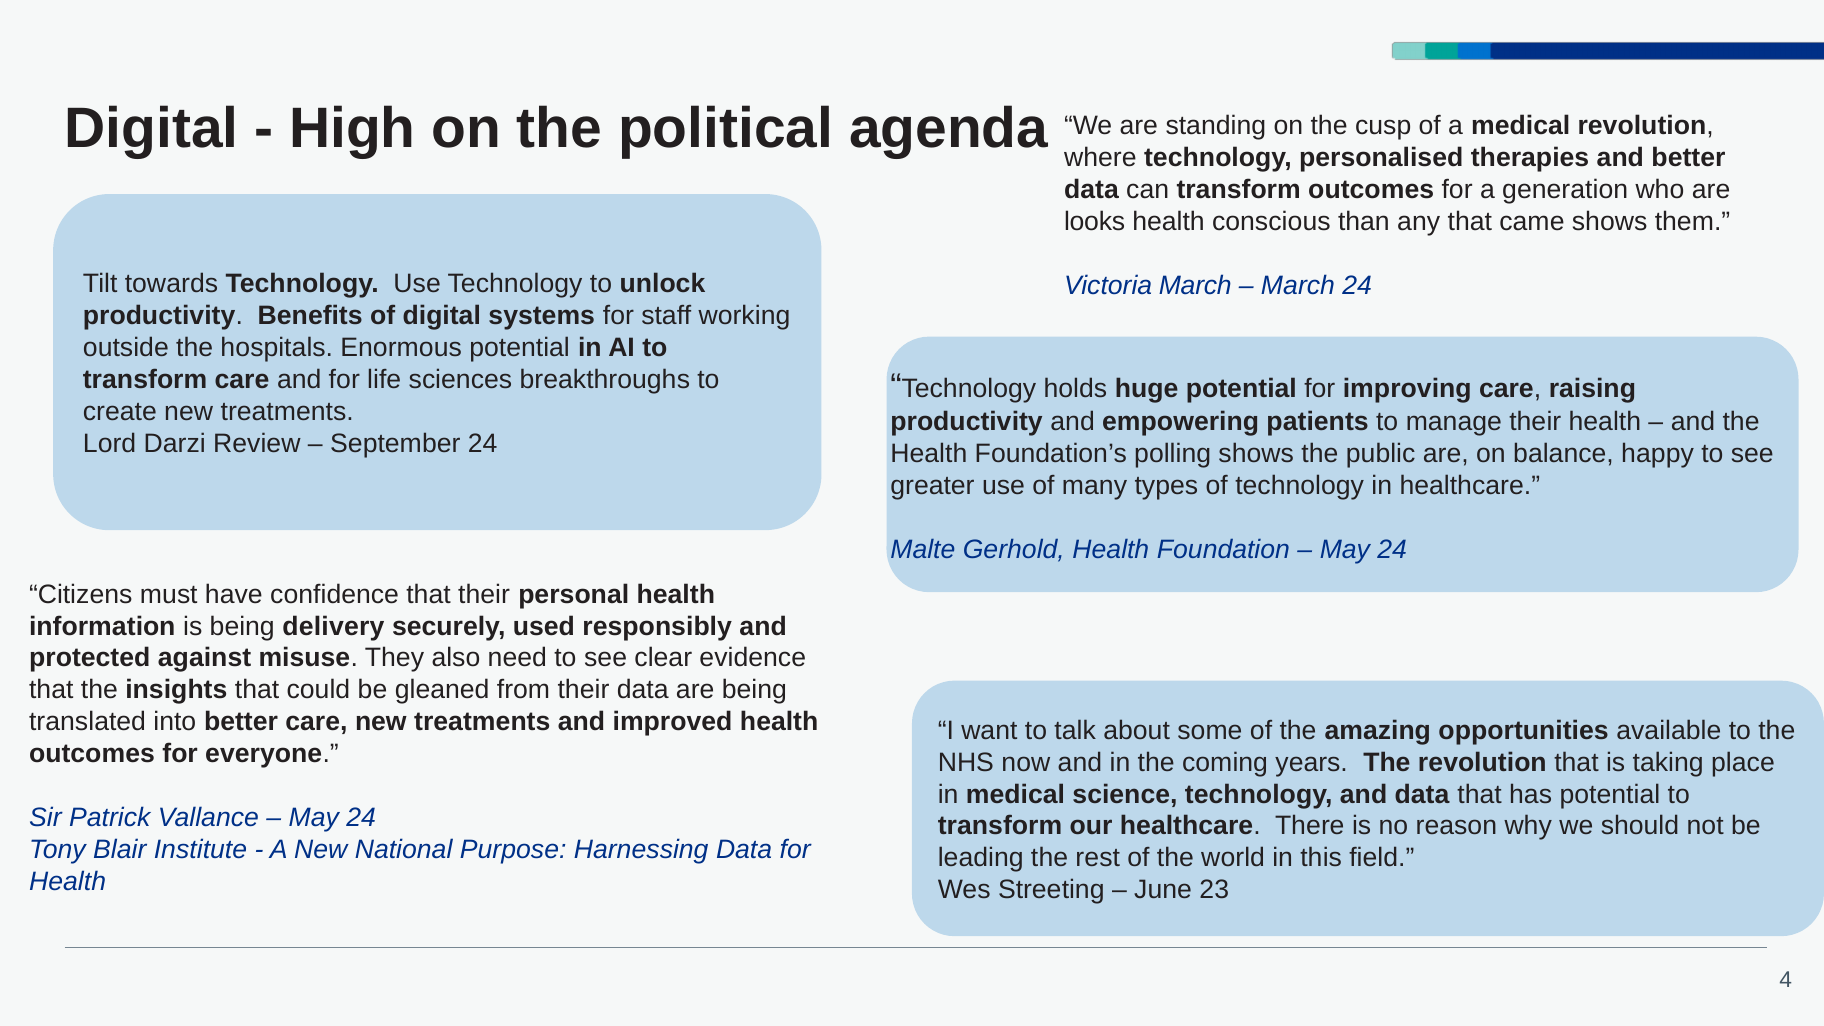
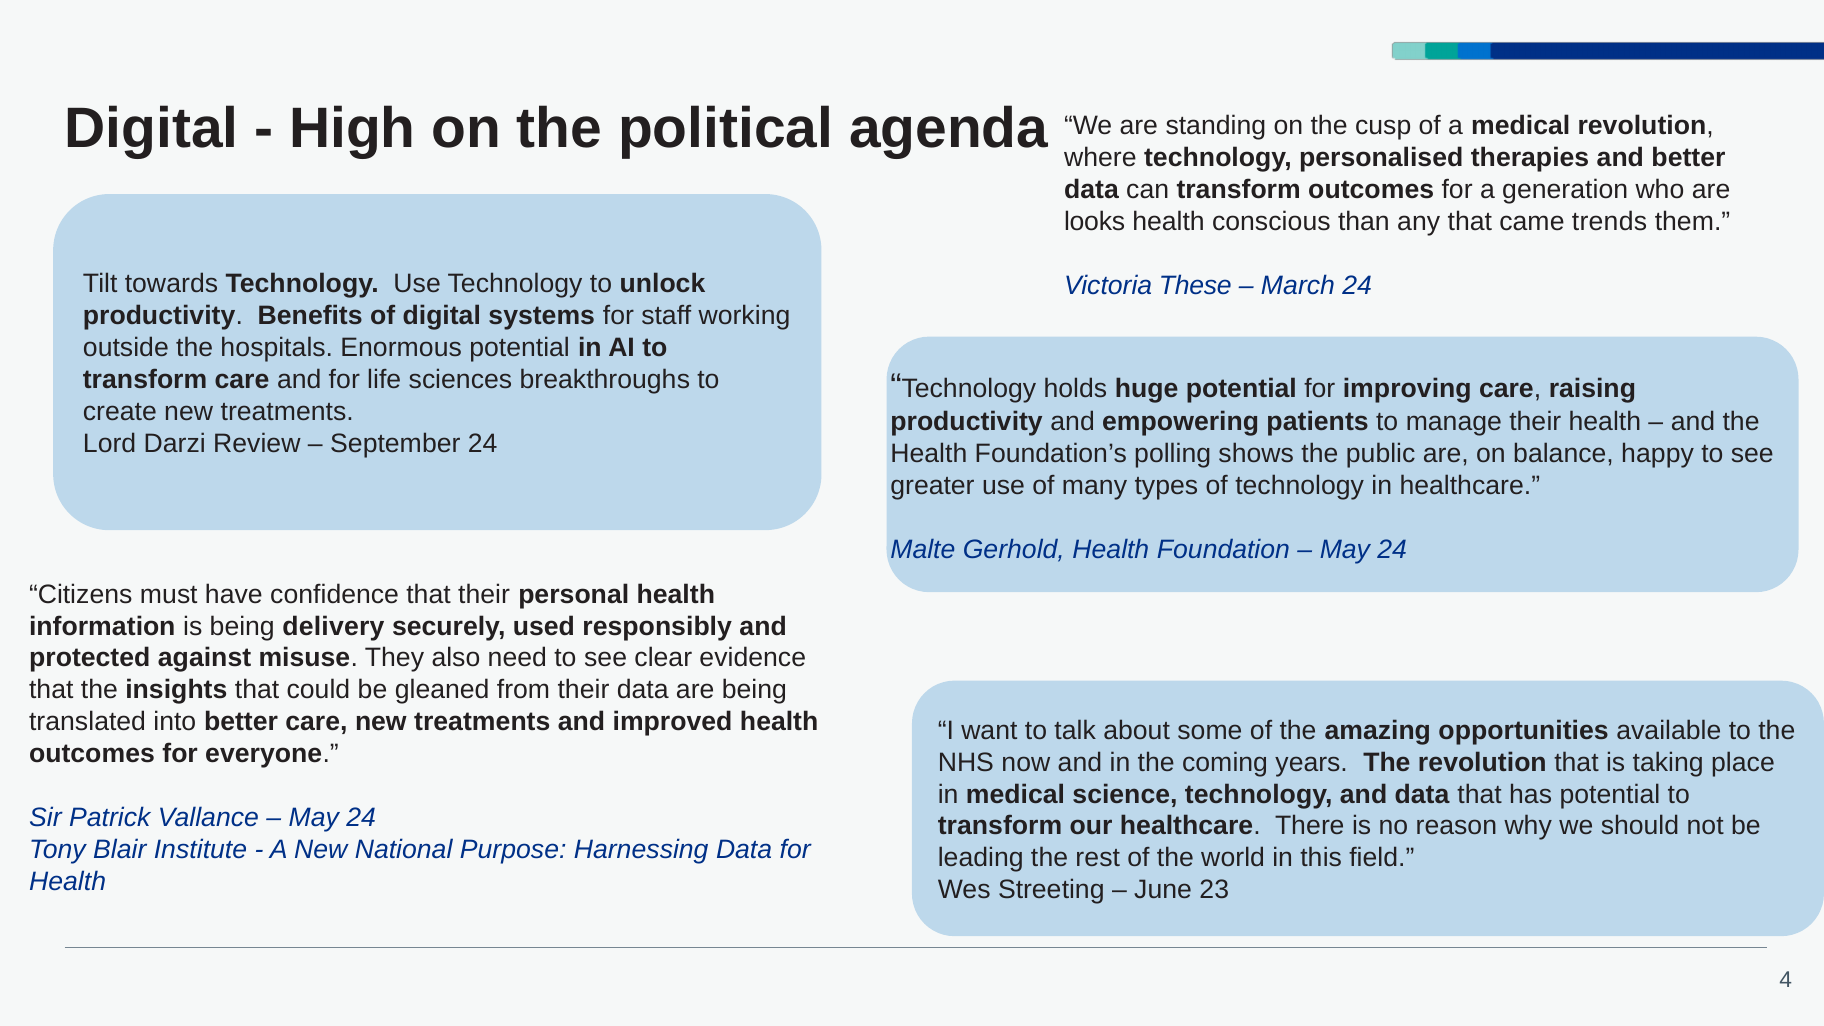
came shows: shows -> trends
Victoria March: March -> These
